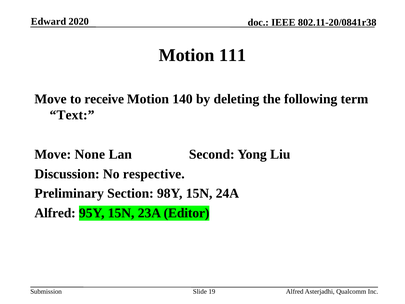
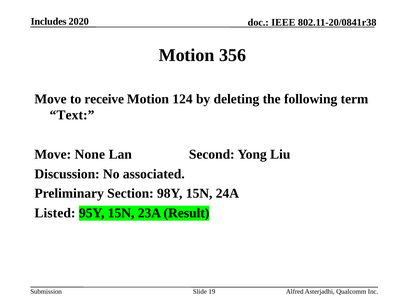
Edward: Edward -> Includes
111: 111 -> 356
140: 140 -> 124
respective: respective -> associated
Alfred at (55, 213): Alfred -> Listed
Editor: Editor -> Result
